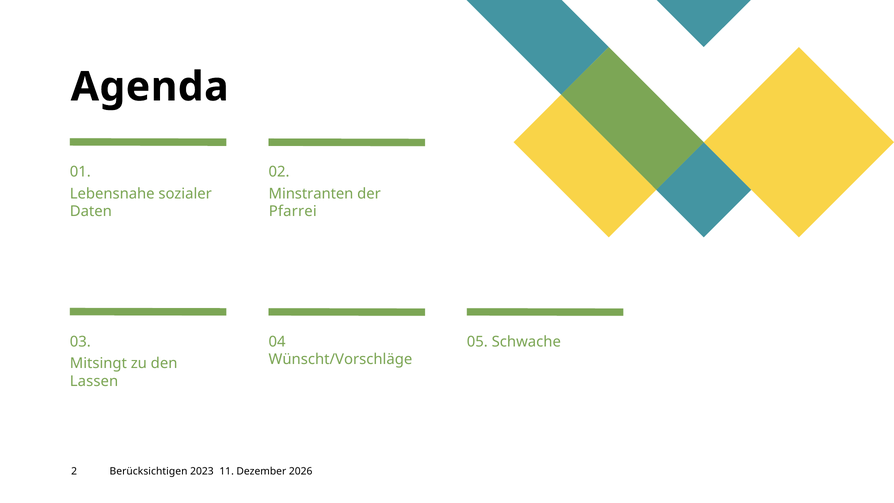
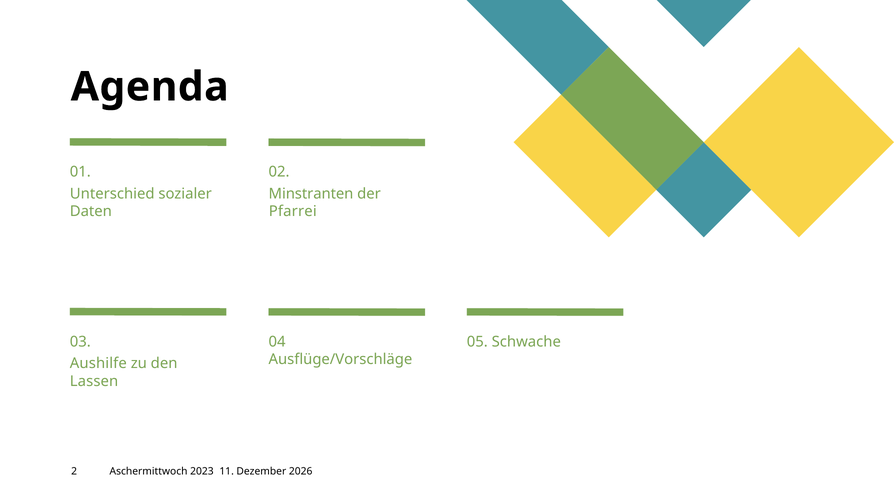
Lebensnahe: Lebensnahe -> Unterschied
Wünscht/Vorschläge: Wünscht/Vorschläge -> Ausflüge/Vorschläge
Mitsingt: Mitsingt -> Aushilfe
Berücksichtigen: Berücksichtigen -> Aschermittwoch
